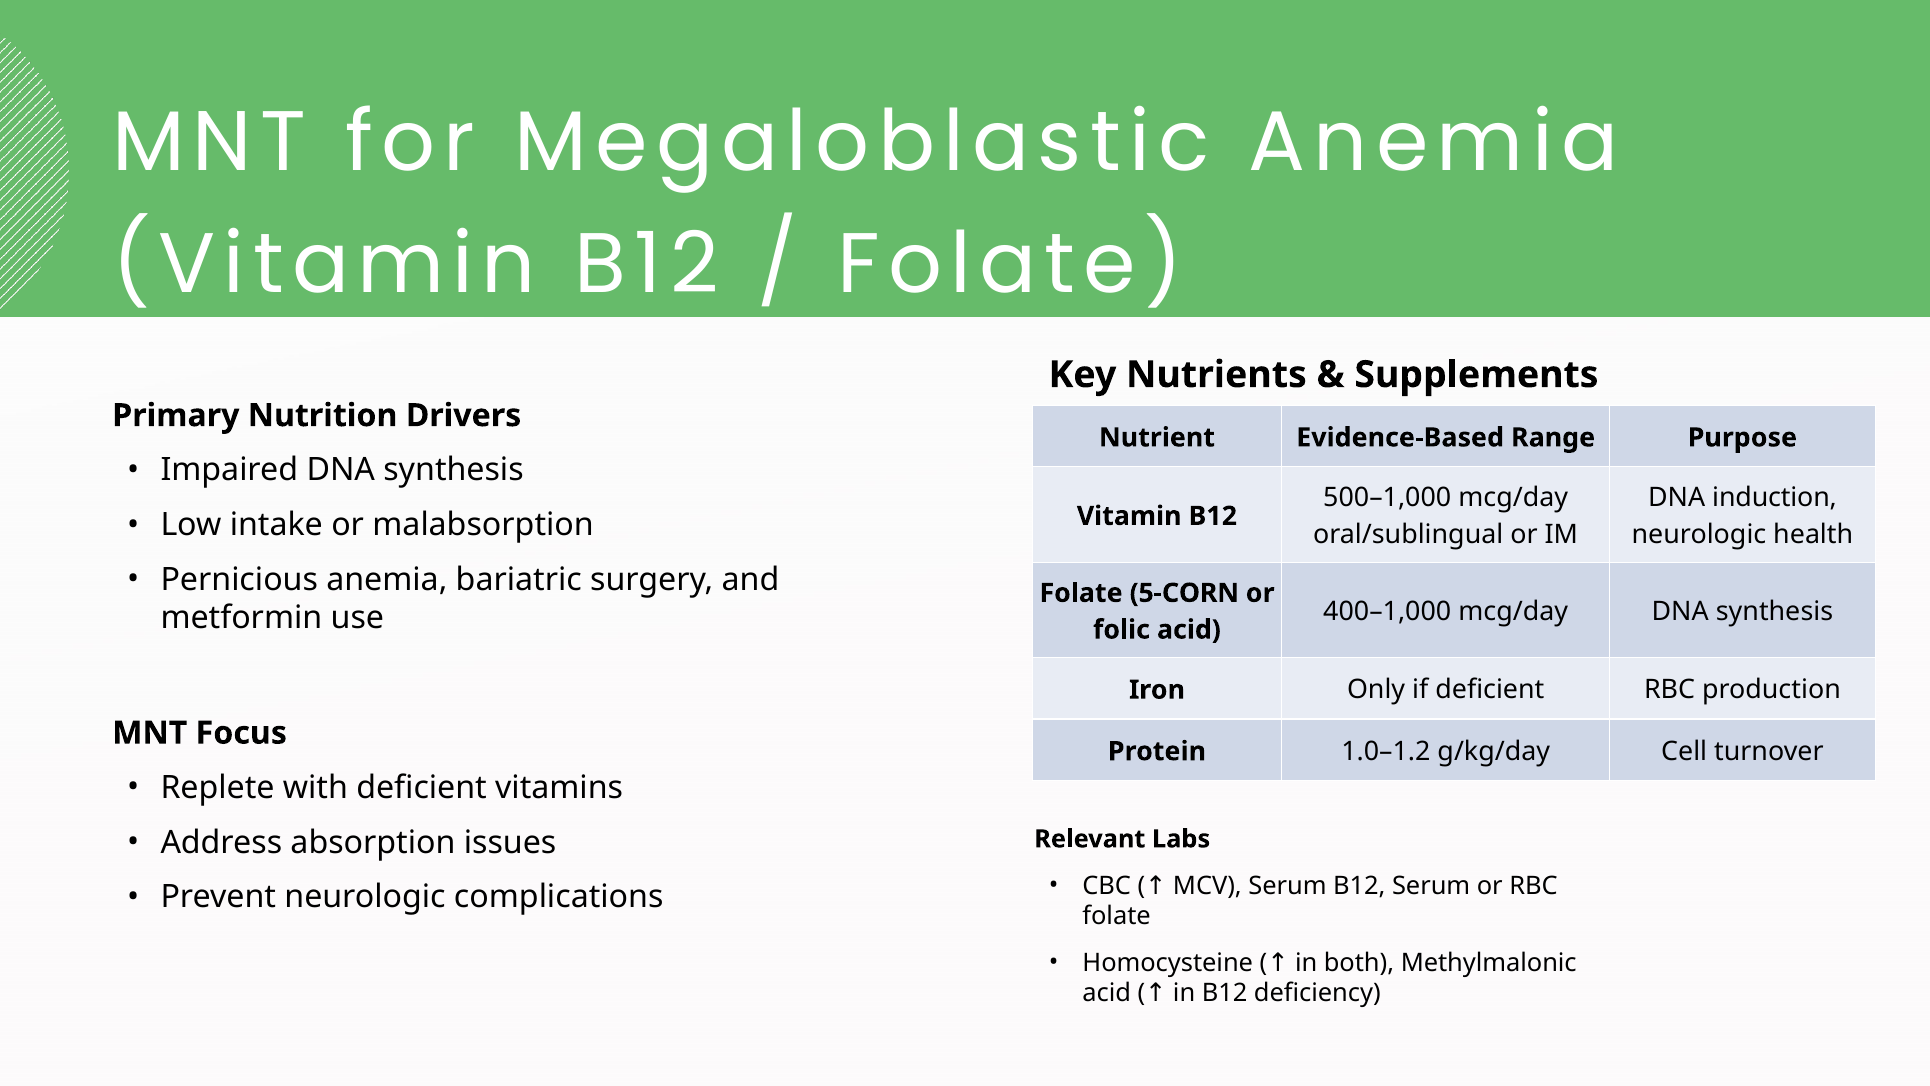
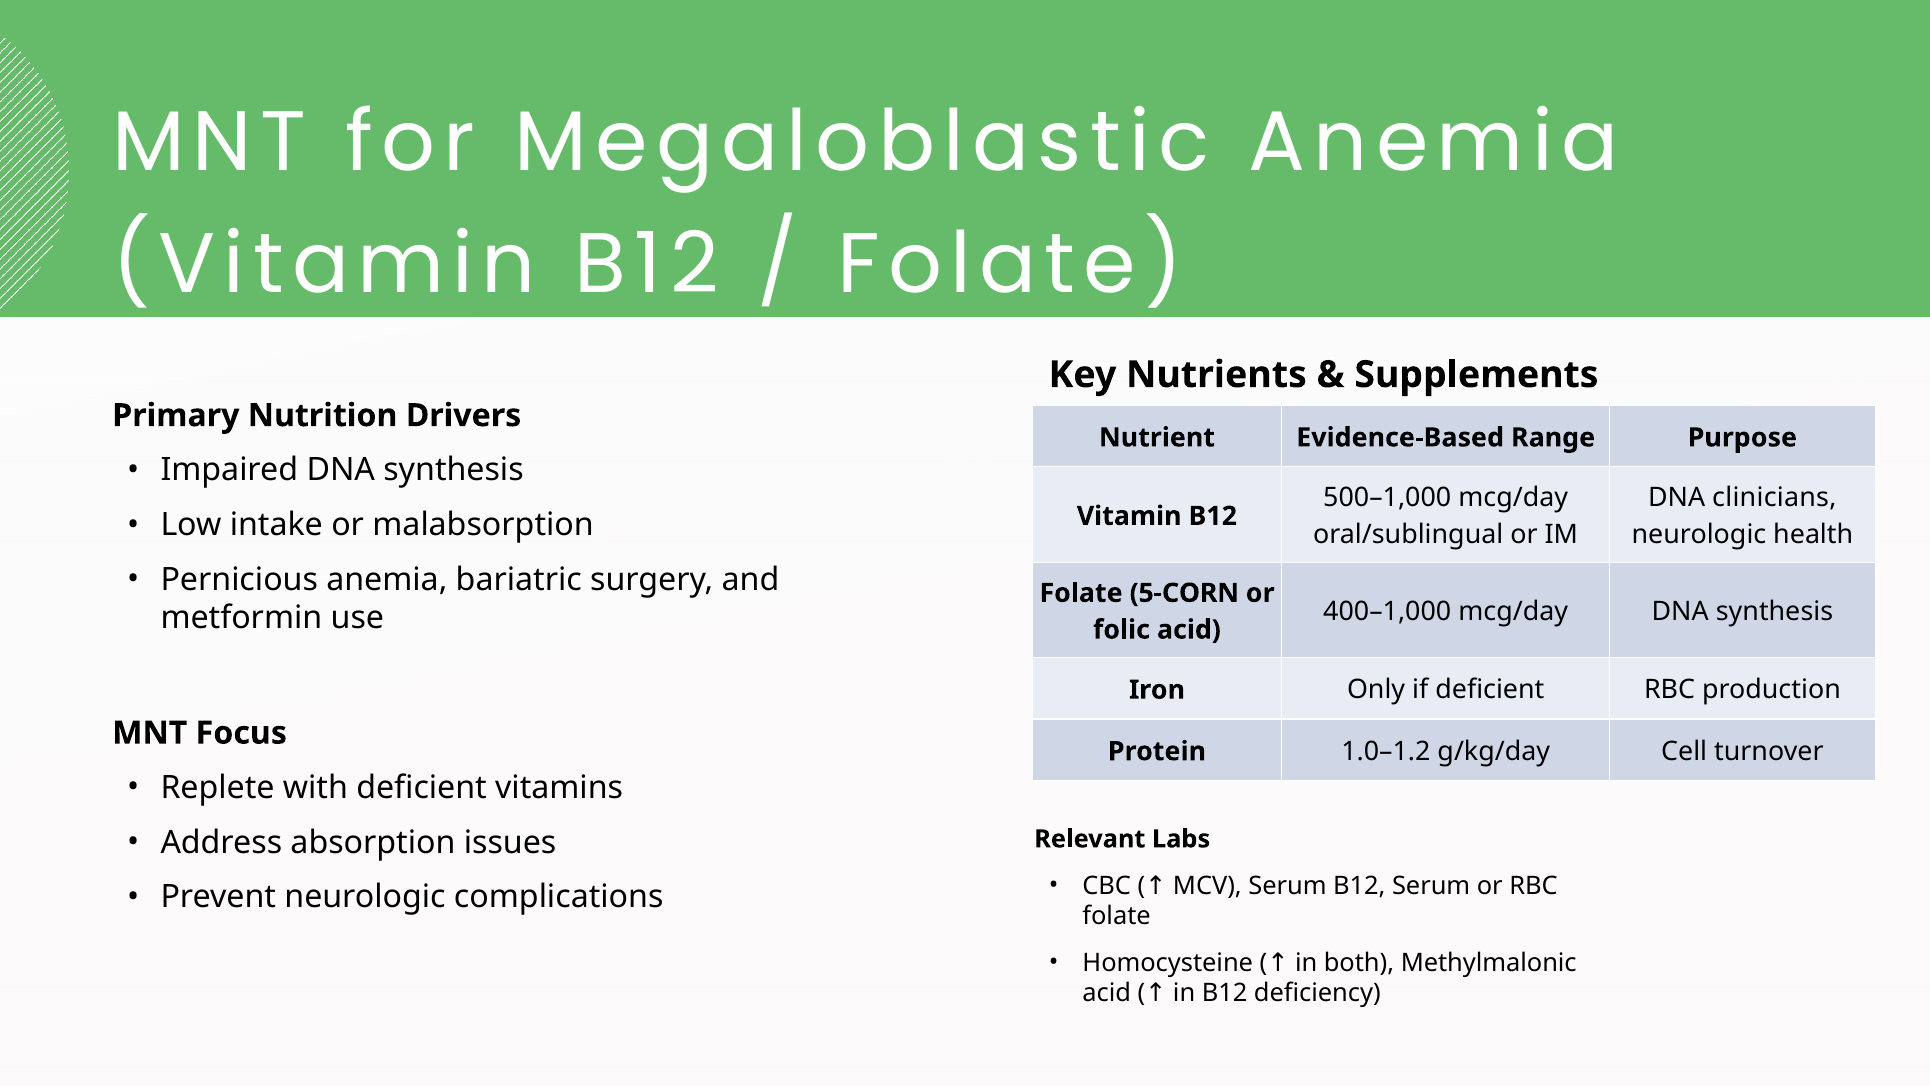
induction: induction -> clinicians
